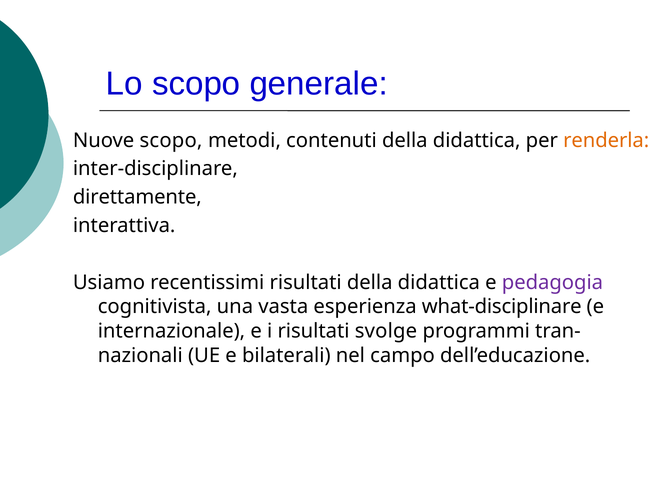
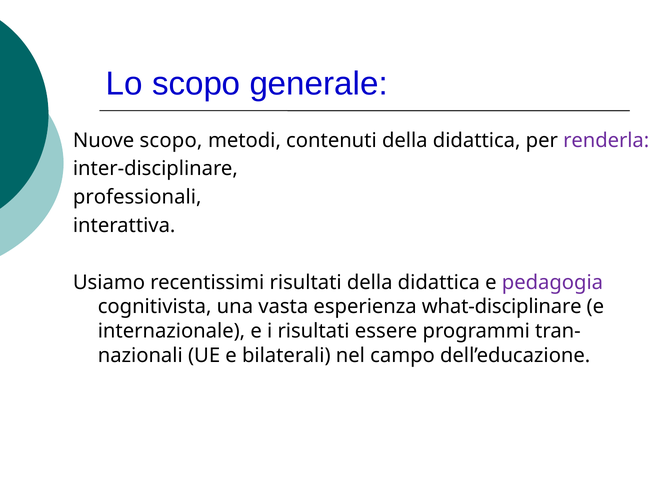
renderla colour: orange -> purple
direttamente: direttamente -> professionali
svolge: svolge -> essere
